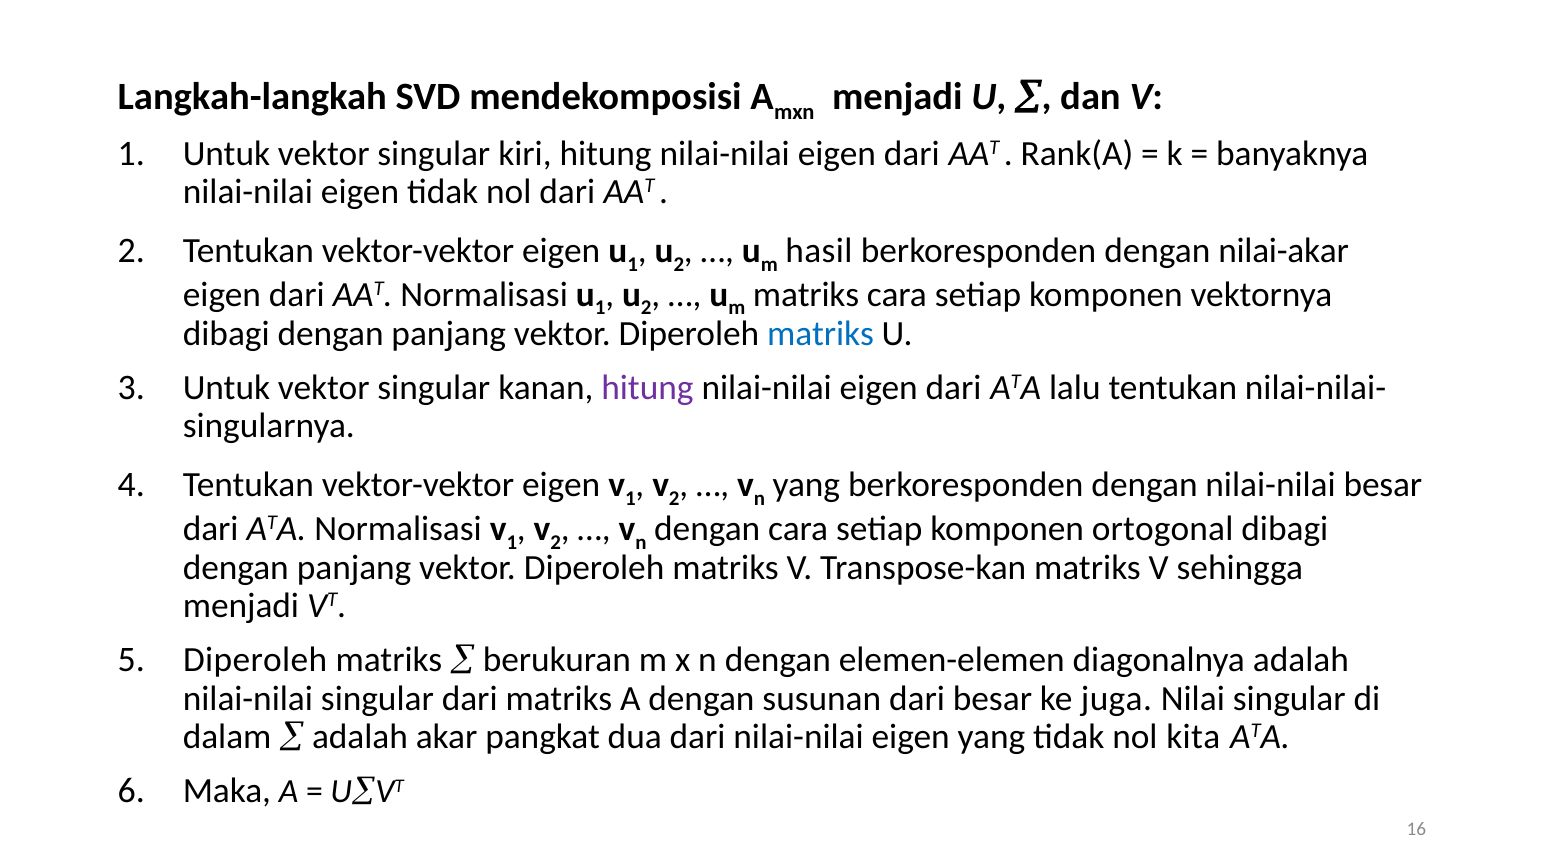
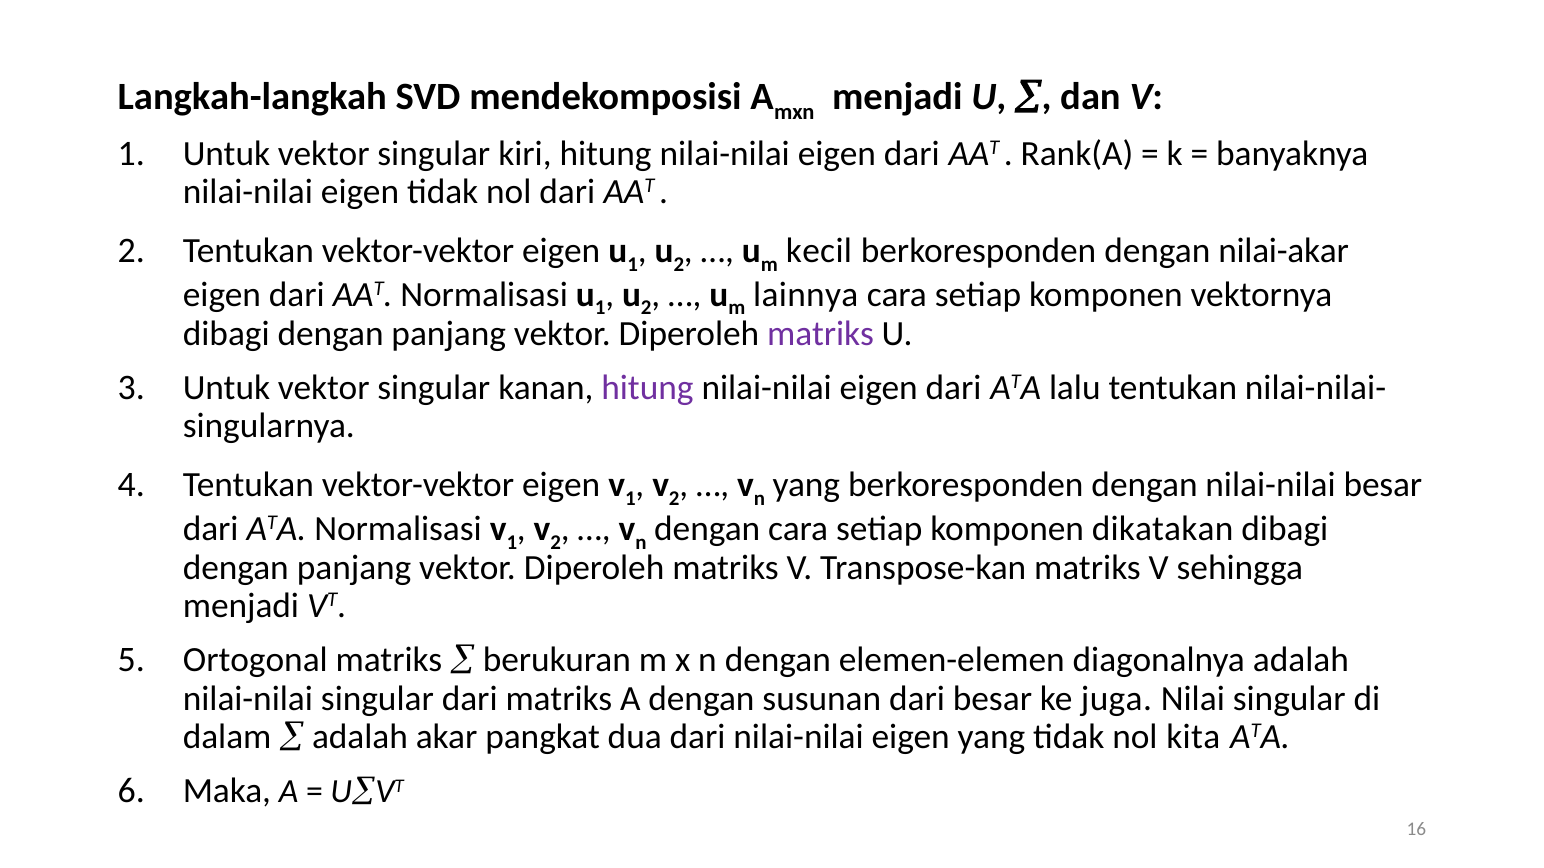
hasil: hasil -> kecil
m matriks: matriks -> lainnya
matriks at (821, 334) colour: blue -> purple
ortogonal: ortogonal -> dikatakan
Diperoleh at (255, 661): Diperoleh -> Ortogonal
